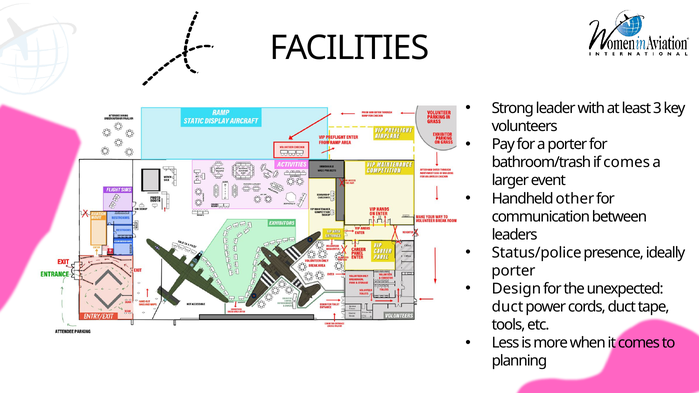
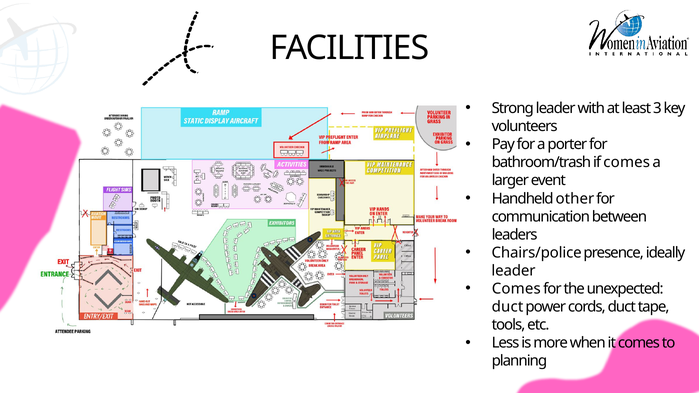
Status/police: Status/police -> Chairs/police
porter at (513, 271): porter -> leader
Design at (516, 289): Design -> Comes
